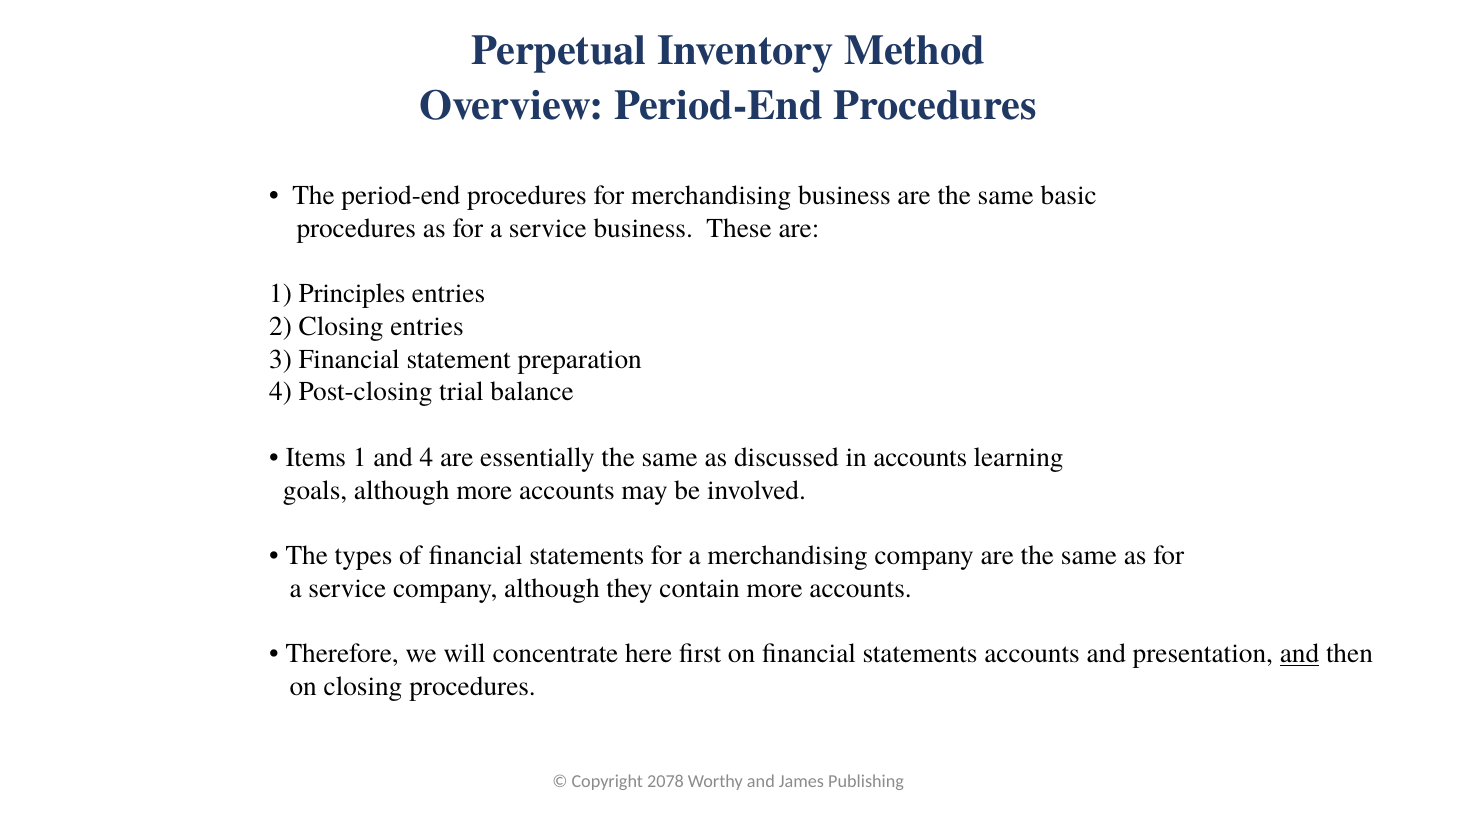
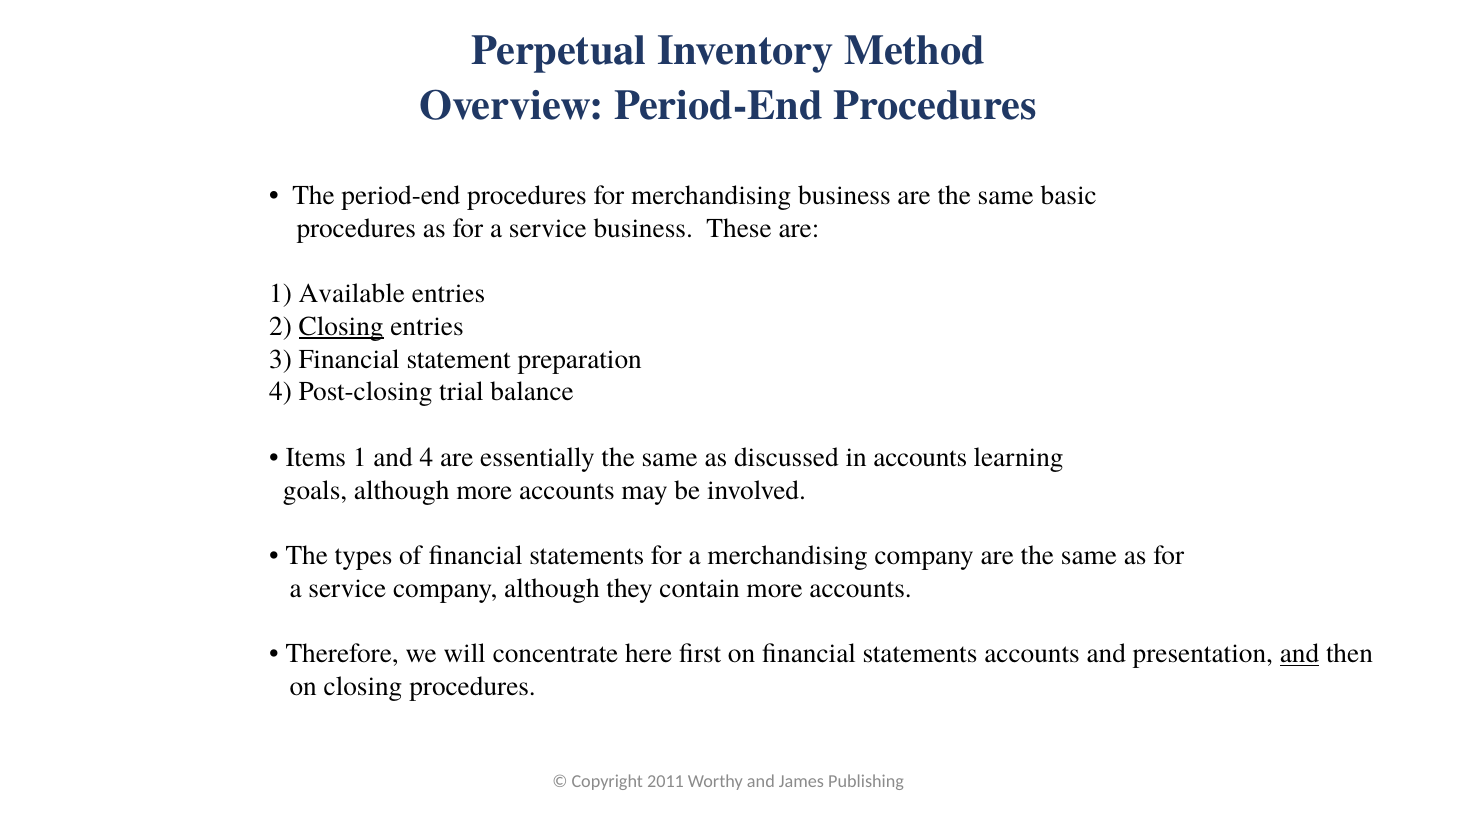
Principles: Principles -> Available
Closing at (341, 327) underline: none -> present
2078: 2078 -> 2011
